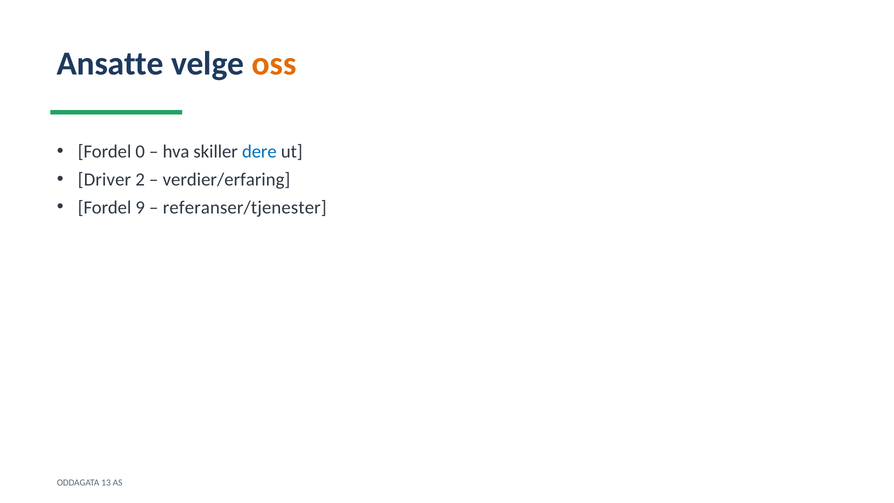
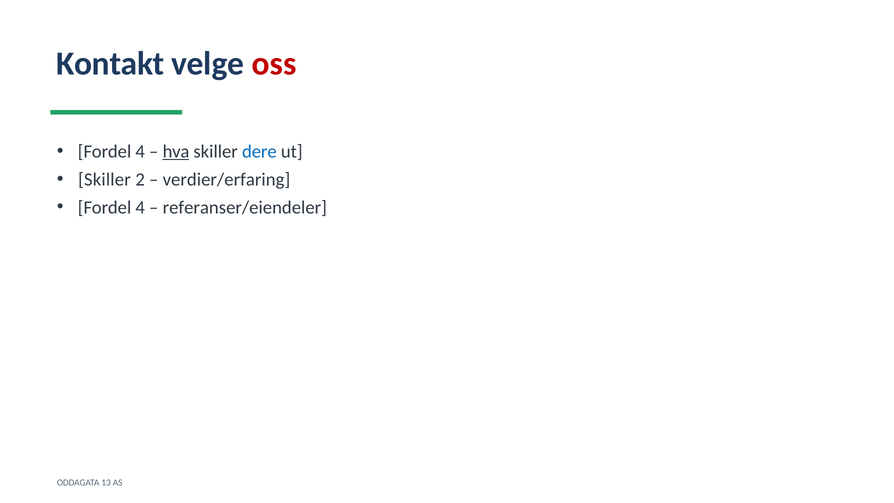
Ansatte: Ansatte -> Kontakt
oss colour: orange -> red
0 at (140, 151): 0 -> 4
hva underline: none -> present
Driver at (104, 179): Driver -> Skiller
9 at (140, 207): 9 -> 4
referanser/tjenester: referanser/tjenester -> referanser/eiendeler
